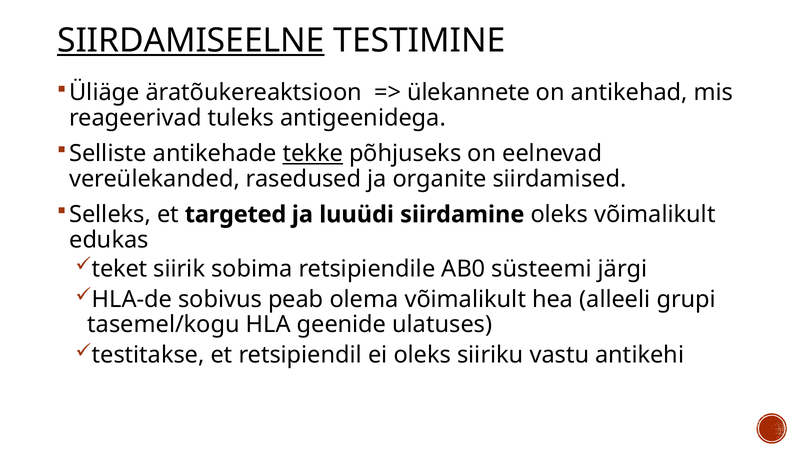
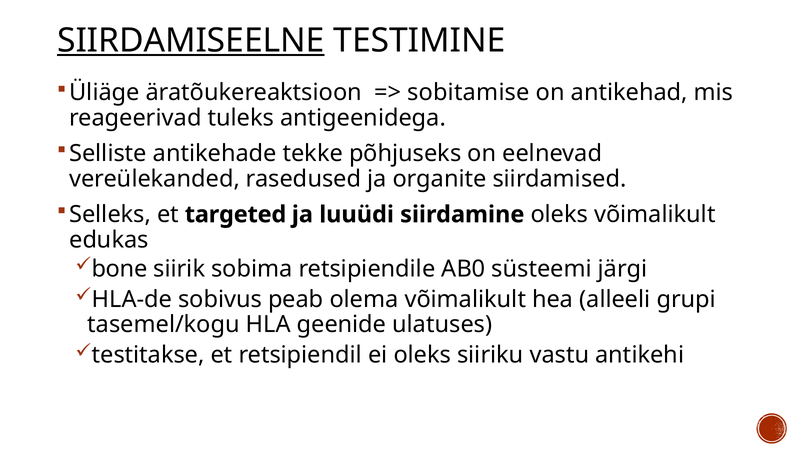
ülekannete: ülekannete -> sobitamise
tekke underline: present -> none
teket: teket -> bone
